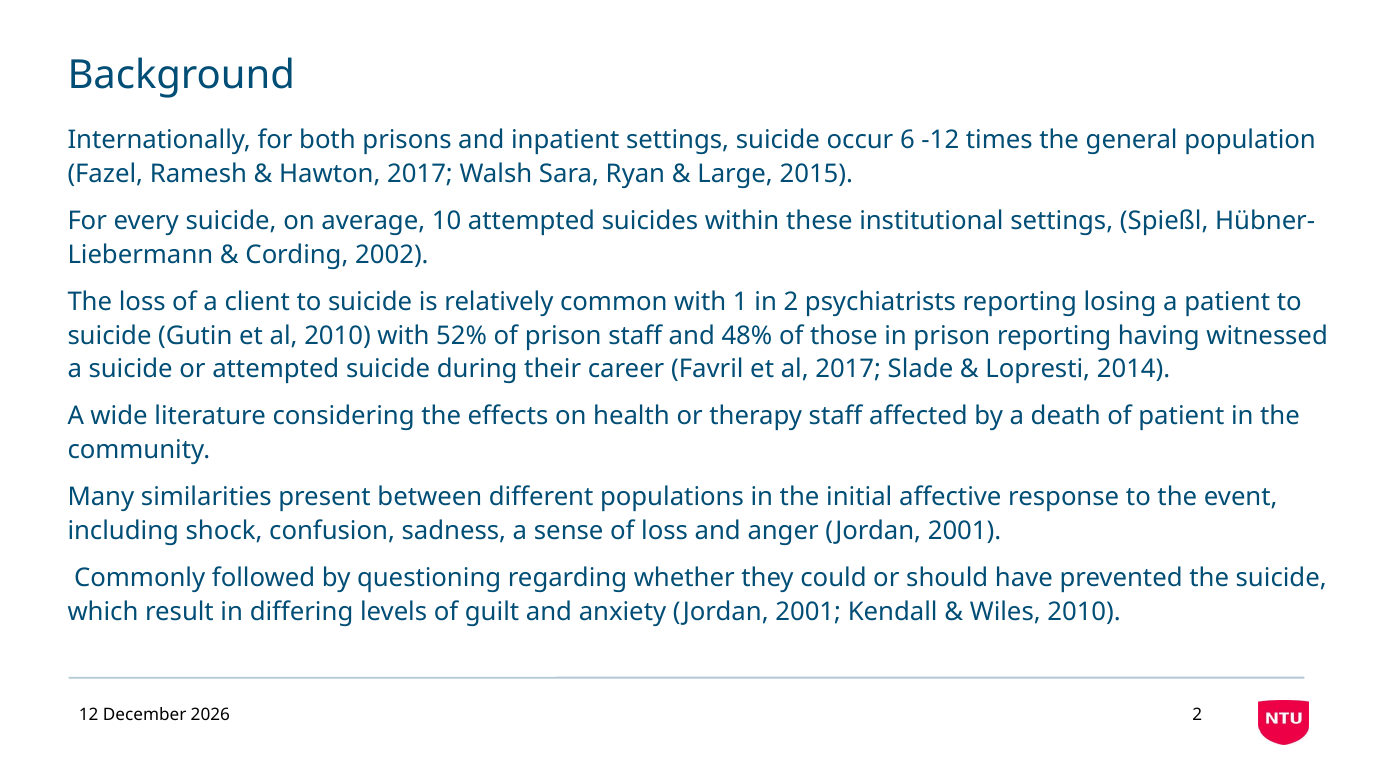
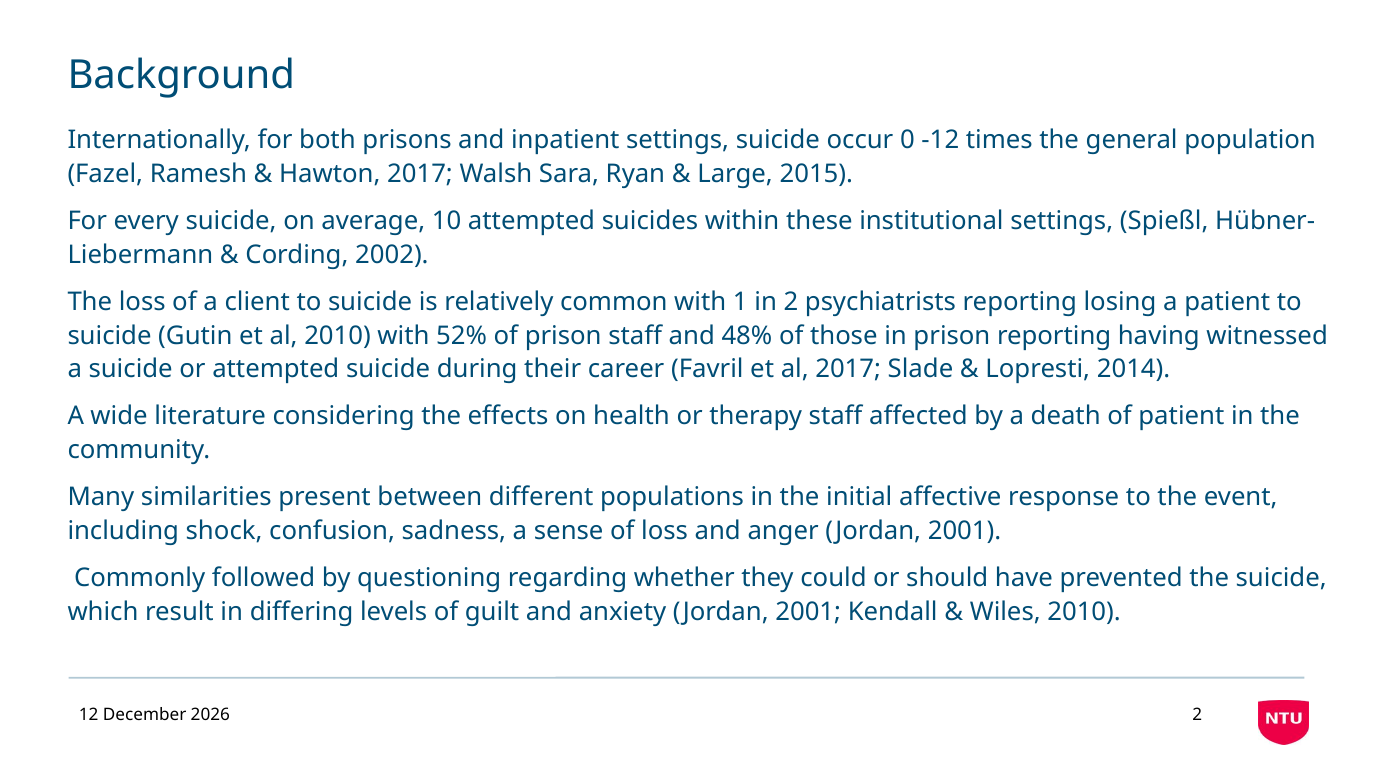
6: 6 -> 0
